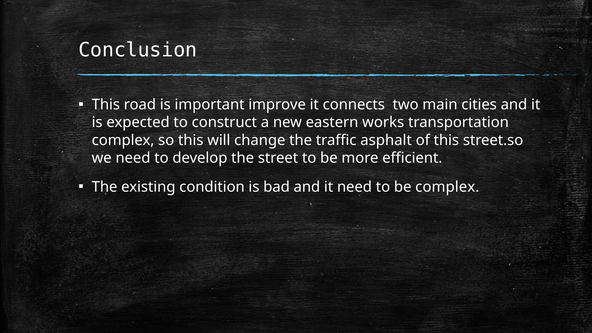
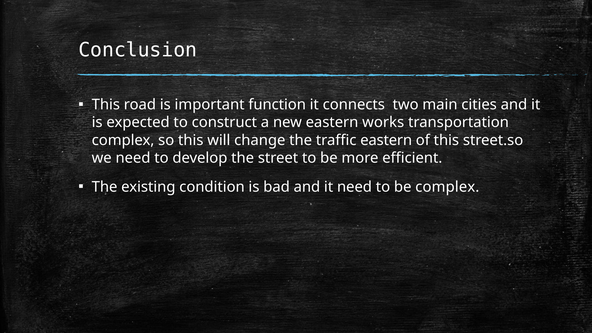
improve: improve -> function
traffic asphalt: asphalt -> eastern
